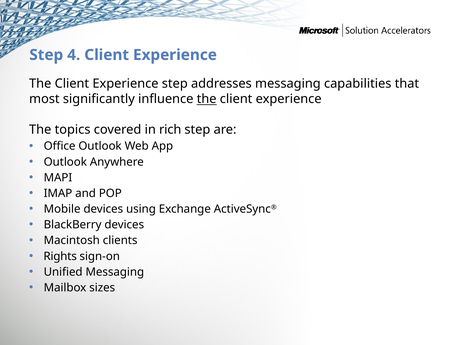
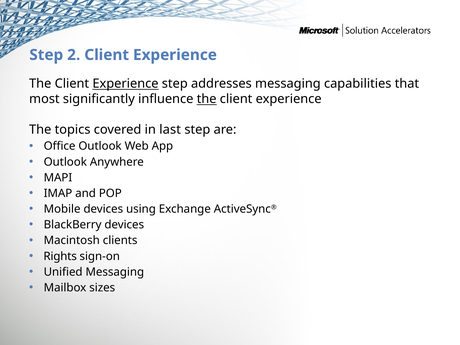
4: 4 -> 2
Experience at (125, 84) underline: none -> present
rich: rich -> last
